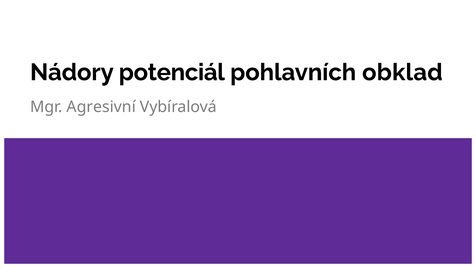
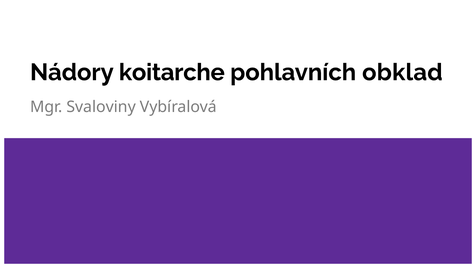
potenciál: potenciál -> koitarche
Agresivní: Agresivní -> Svaloviny
